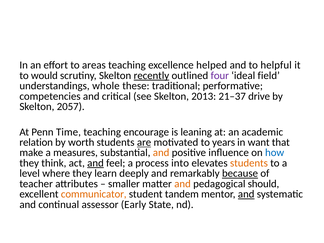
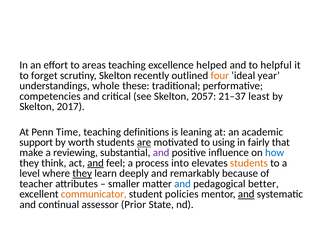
would: would -> forget
recently underline: present -> none
four colour: purple -> orange
field: field -> year
2013: 2013 -> 2057
drive: drive -> least
2057: 2057 -> 2017
encourage: encourage -> definitions
relation: relation -> support
years: years -> using
want: want -> fairly
measures: measures -> reviewing
and at (161, 153) colour: orange -> purple
they at (82, 173) underline: none -> present
because underline: present -> none
and at (183, 184) colour: orange -> blue
should: should -> better
tandem: tandem -> policies
Early: Early -> Prior
